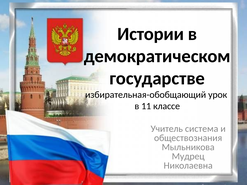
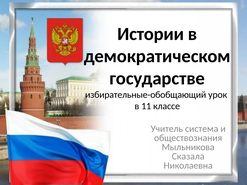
избирательная-обобщающий: избирательная-обобщающий -> избирательные-обобщающий
Мудрец: Мудрец -> Сказала
